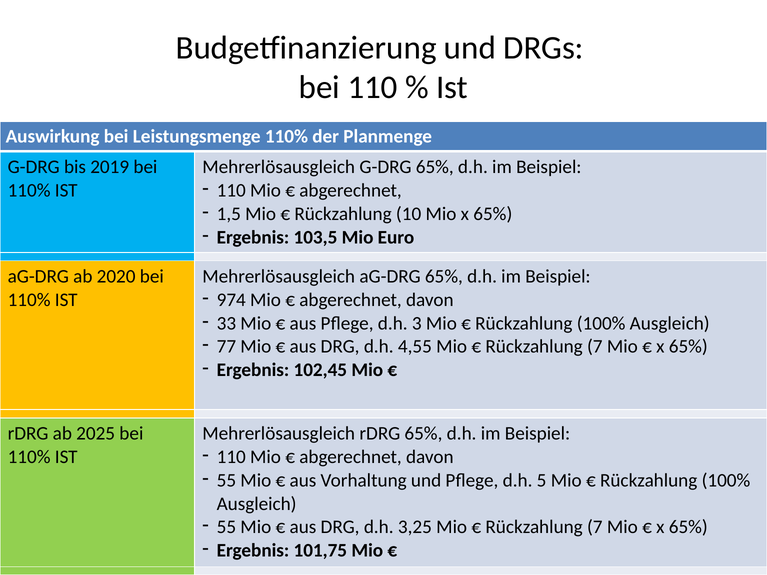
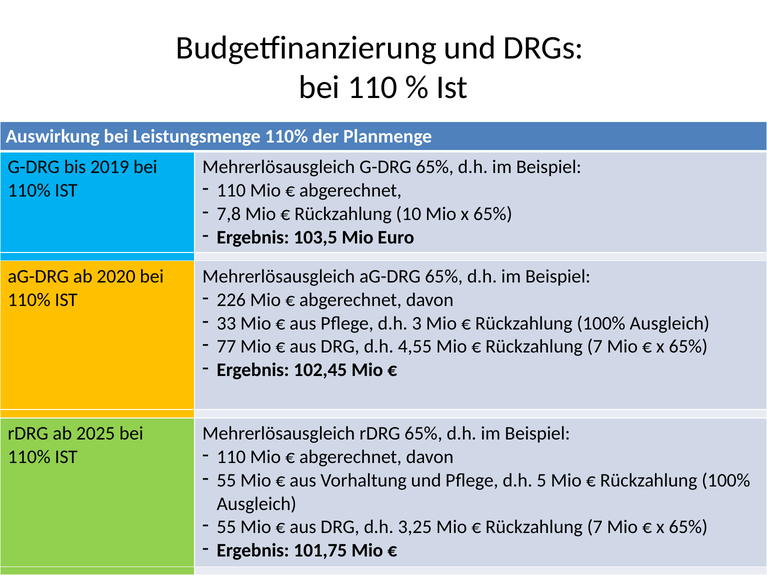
1,5: 1,5 -> 7,8
974: 974 -> 226
